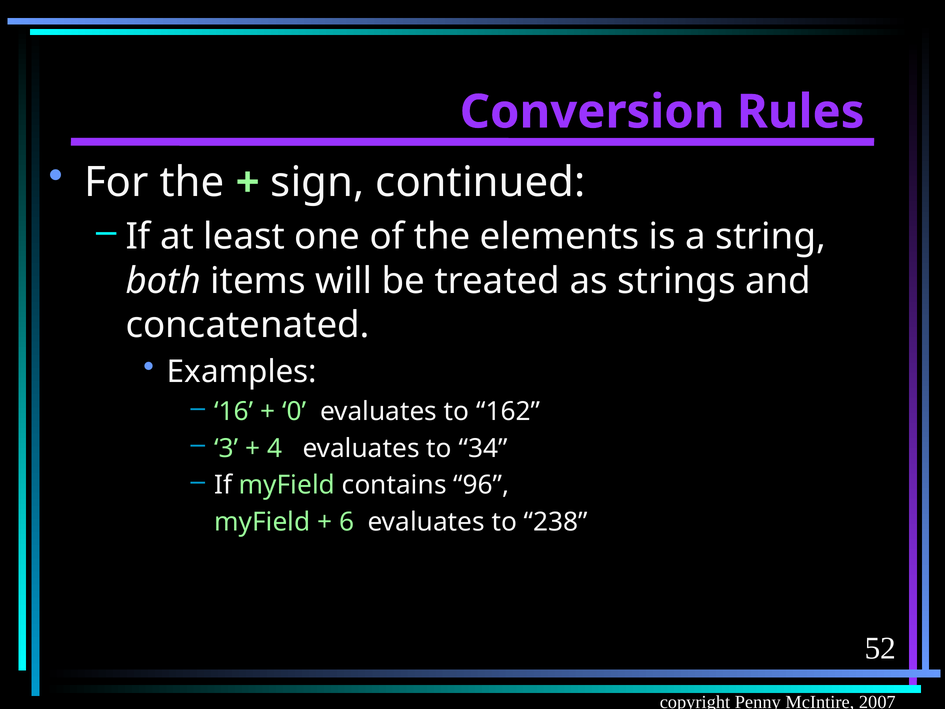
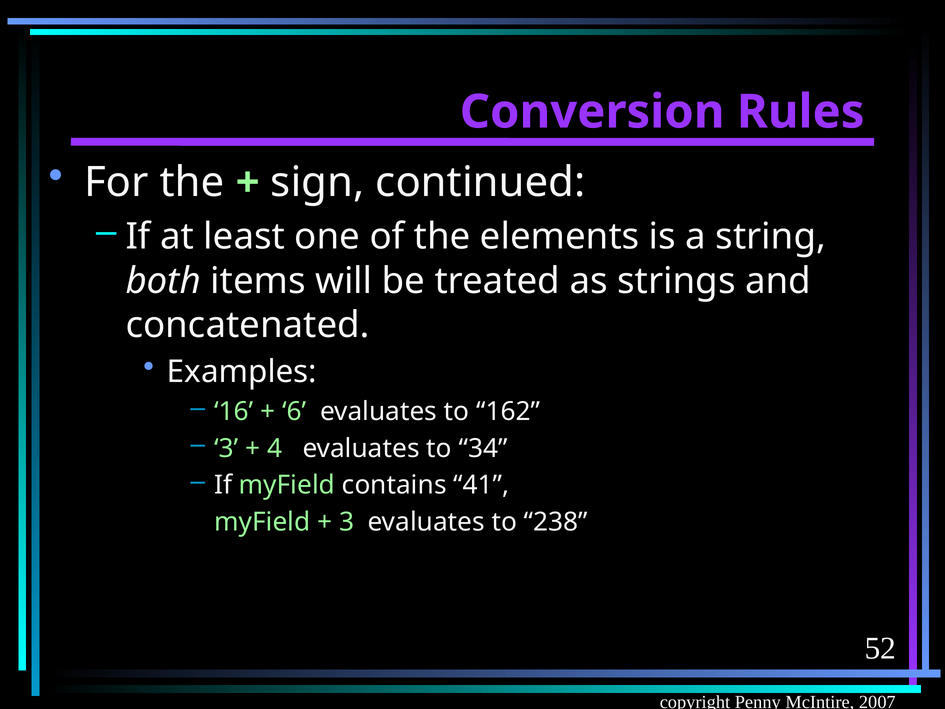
0: 0 -> 6
96: 96 -> 41
6 at (347, 522): 6 -> 3
